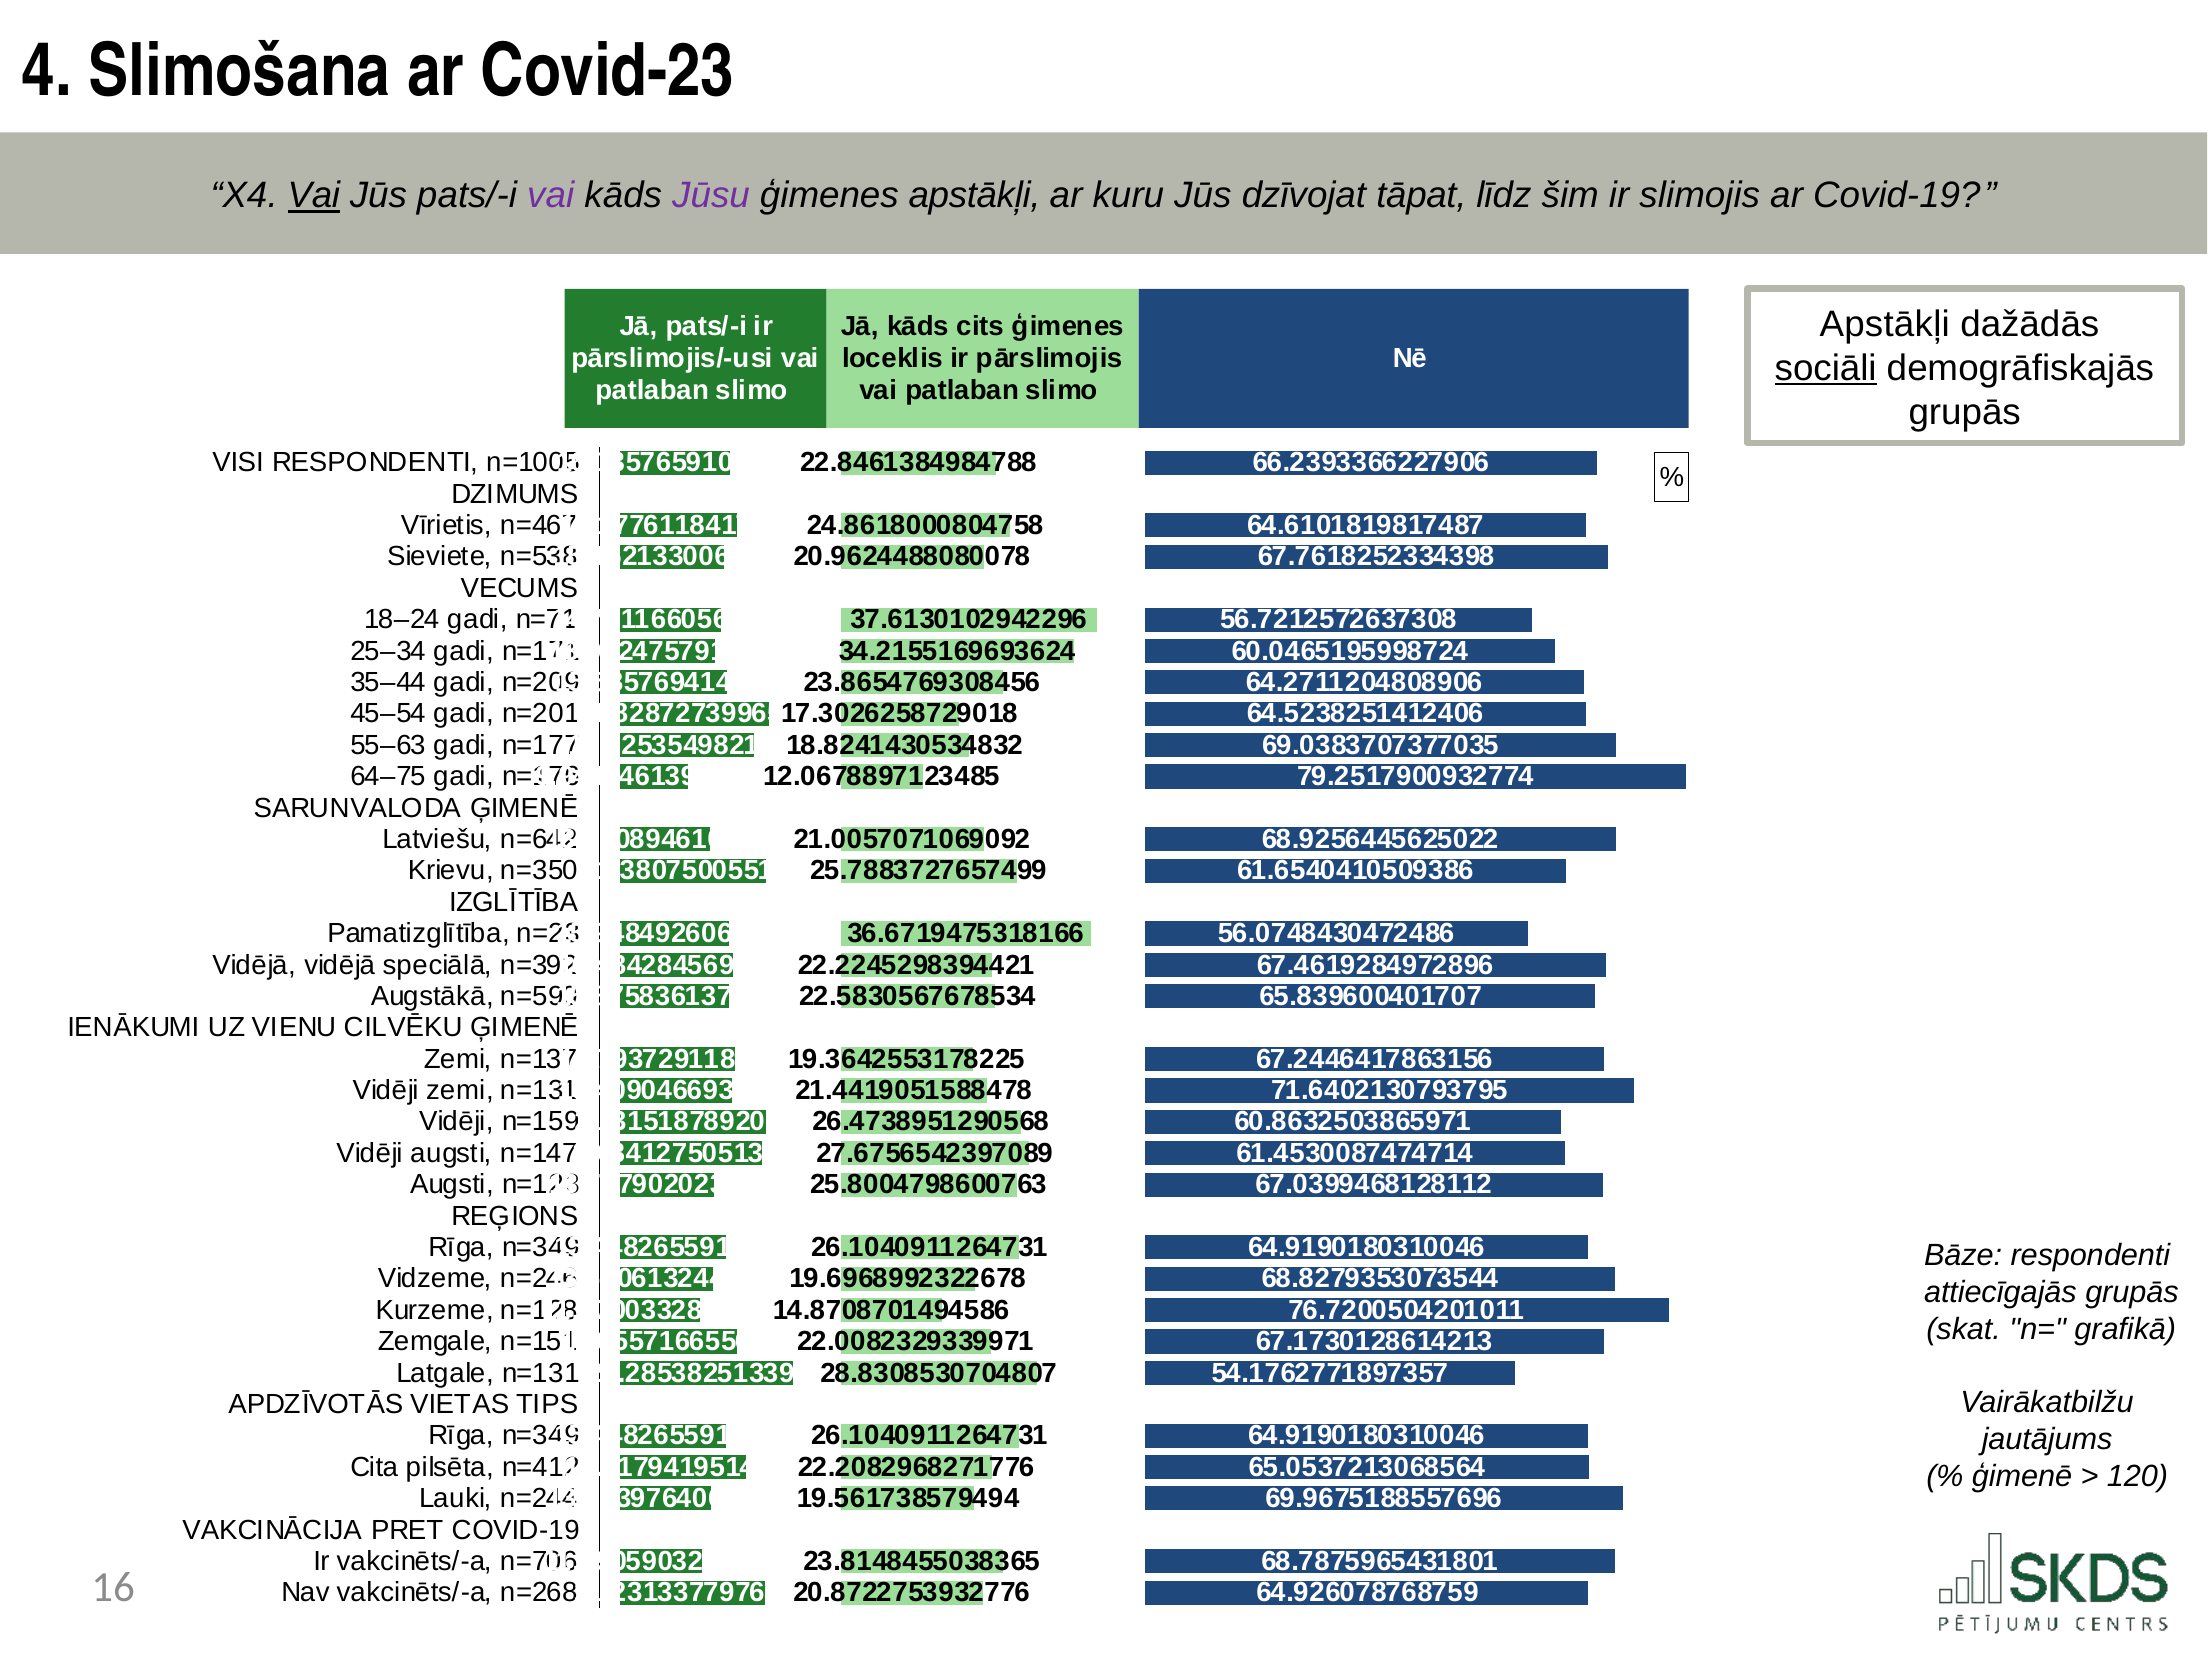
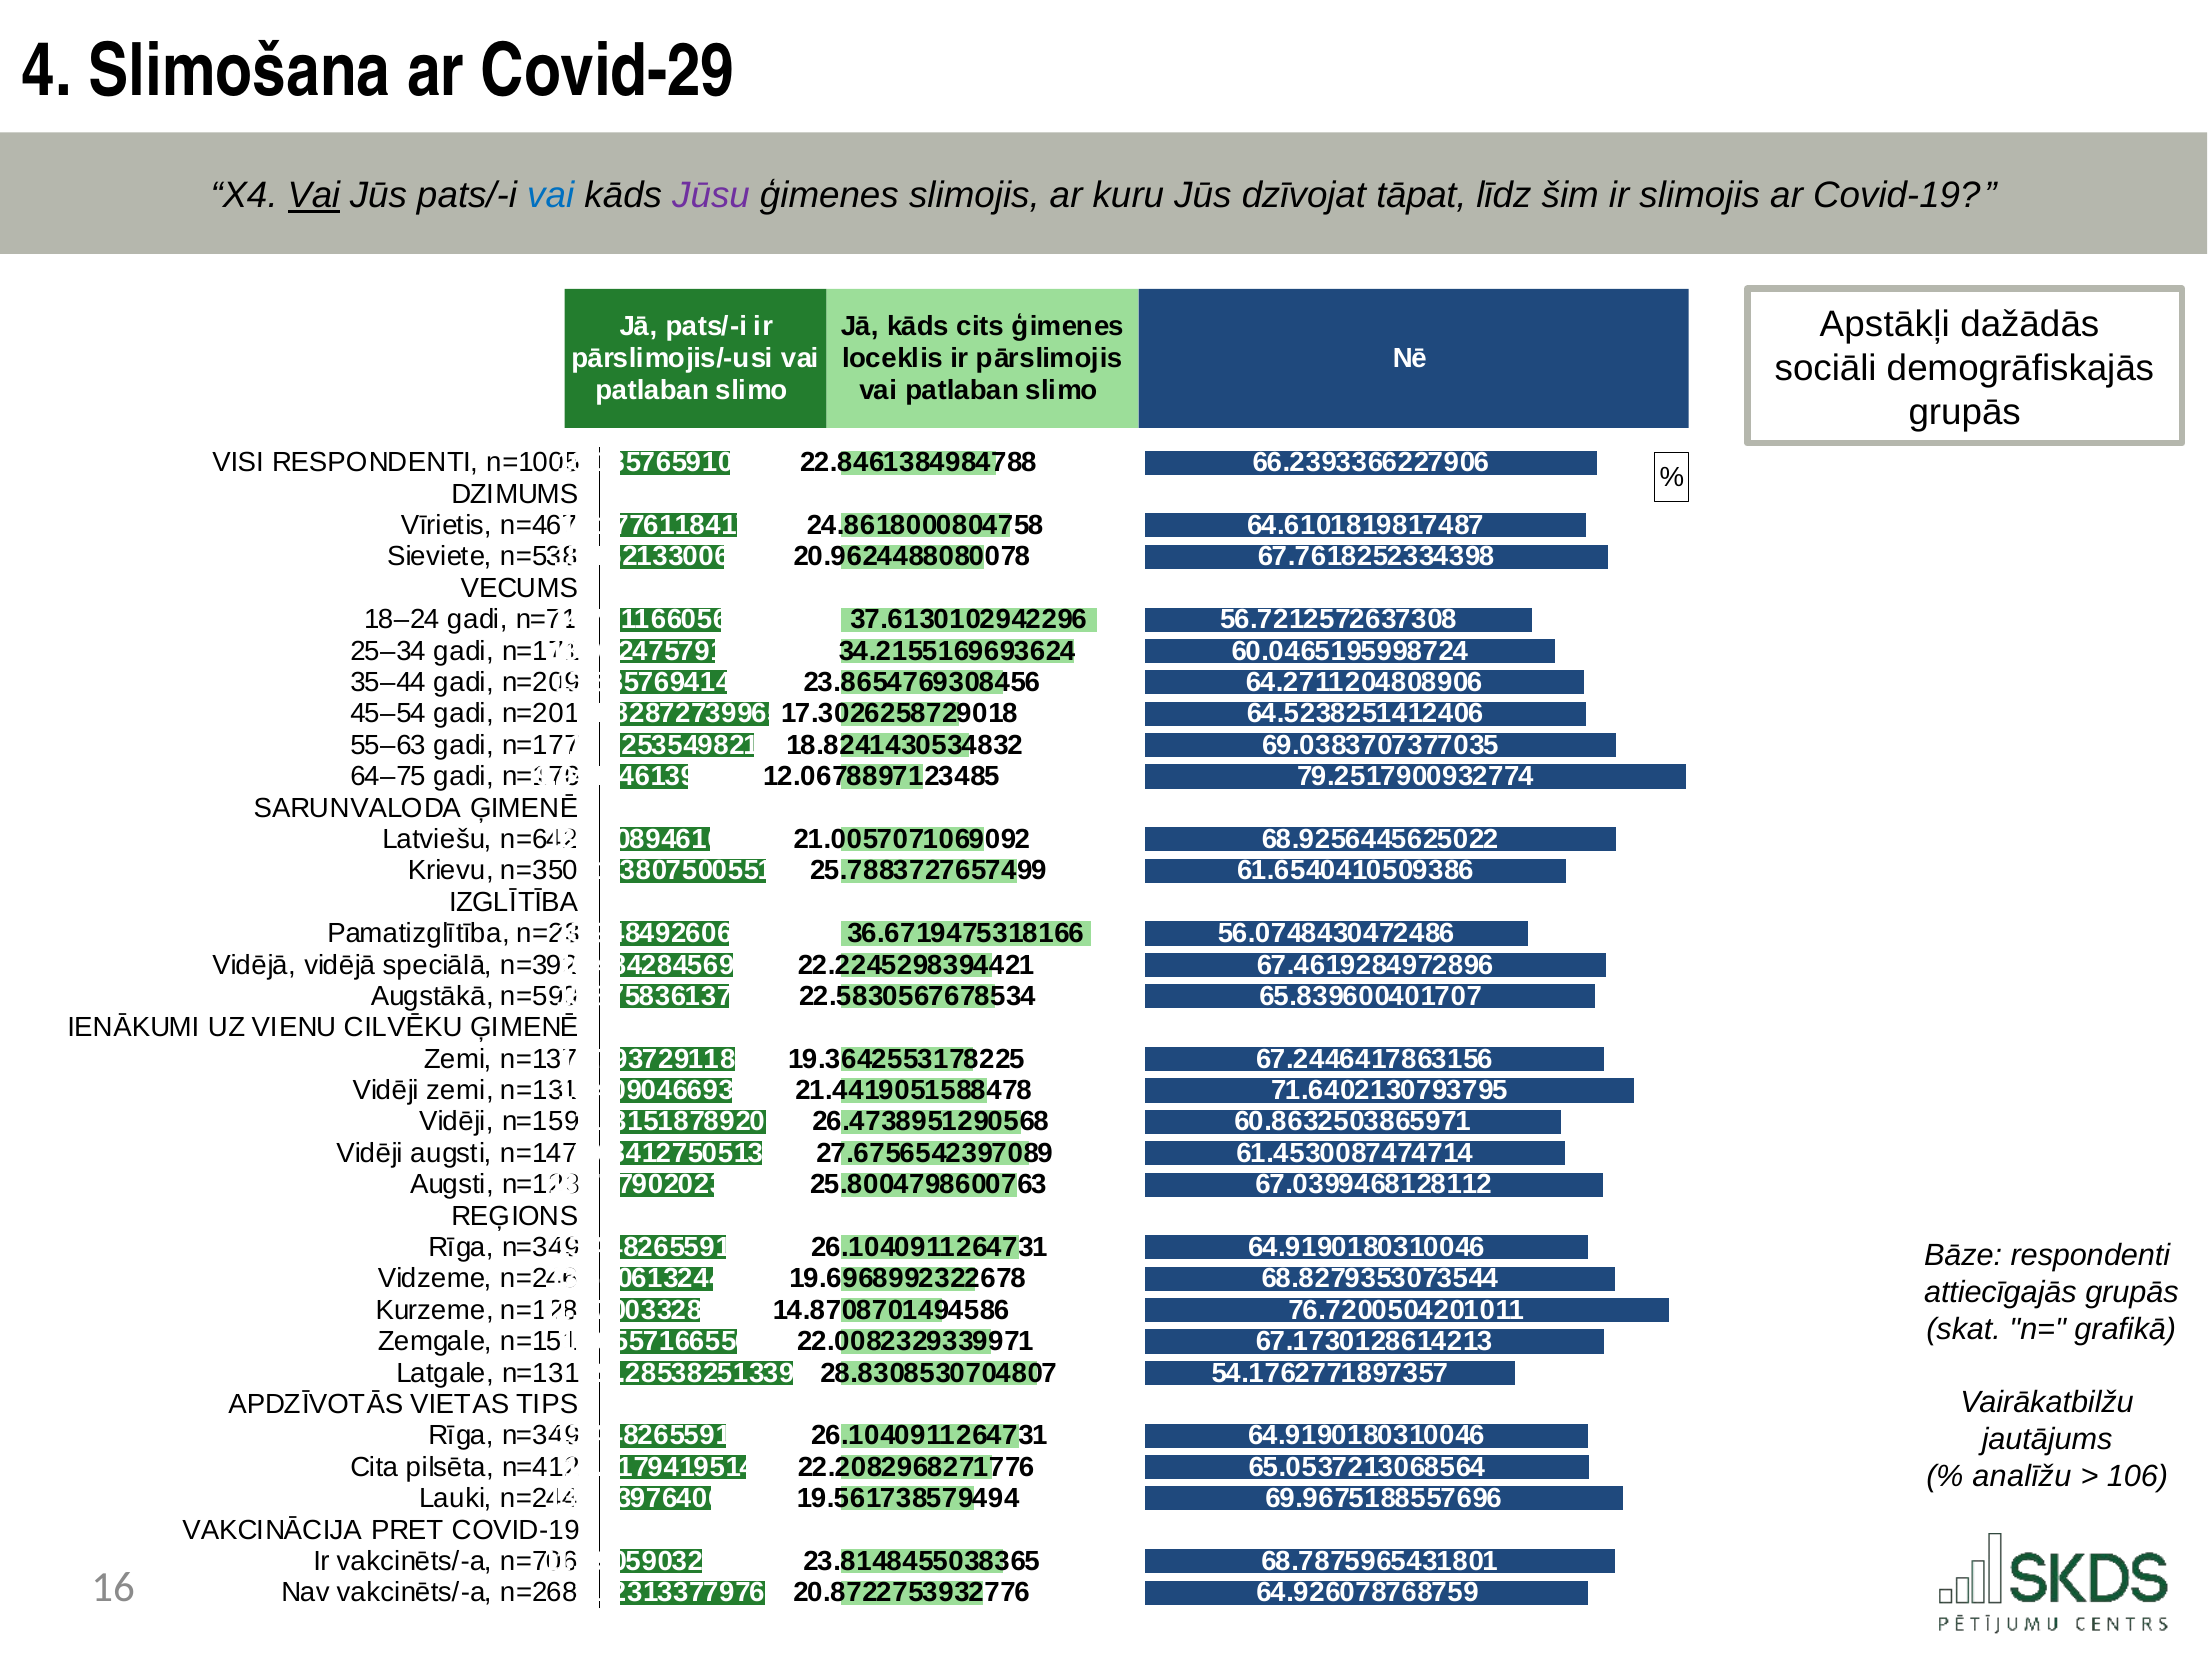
Covid-23: Covid-23 -> Covid-29
vai at (551, 196) colour: purple -> blue
ģimenes apstākļi: apstākļi -> slimojis
sociāli underline: present -> none
ģimenē at (2022, 1476): ģimenē -> analīžu
120: 120 -> 106
